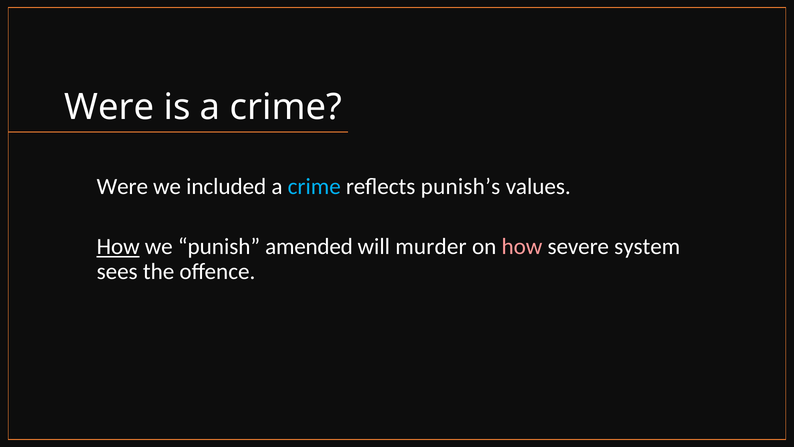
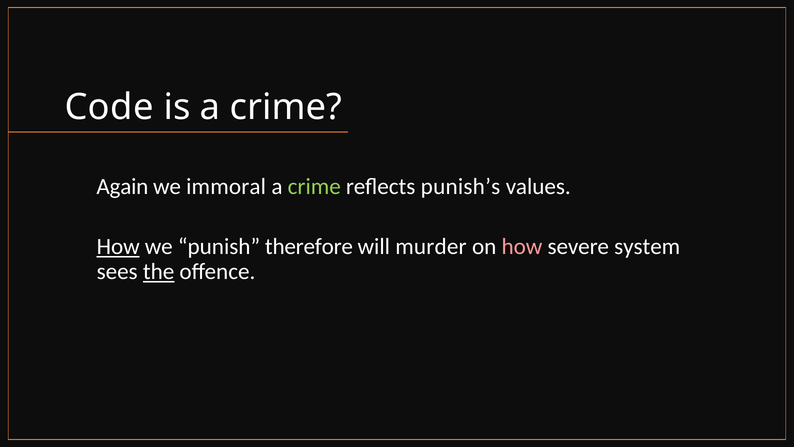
Were at (109, 107): Were -> Code
Were at (122, 187): Were -> Again
included: included -> immoral
crime at (314, 187) colour: light blue -> light green
amended: amended -> therefore
the underline: none -> present
